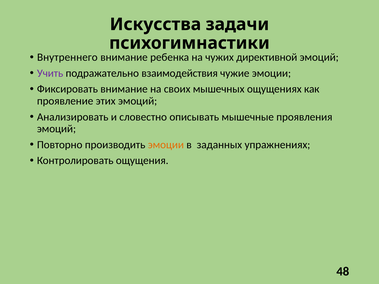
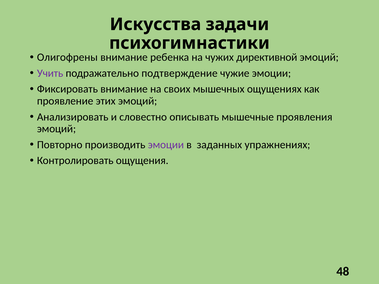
Внутреннего: Внутреннего -> Олигофрены
взаимодействия: взаимодействия -> подтверждение
эмоции at (166, 145) colour: orange -> purple
